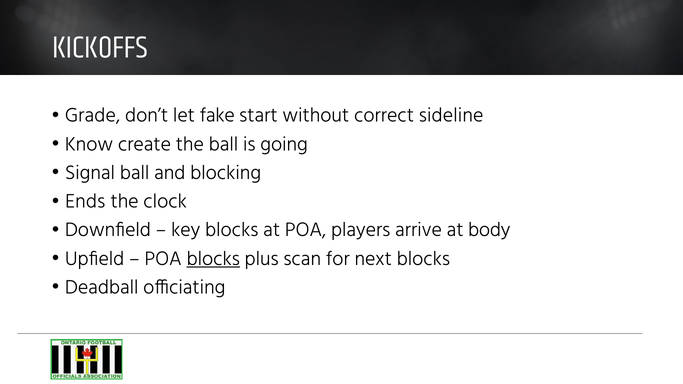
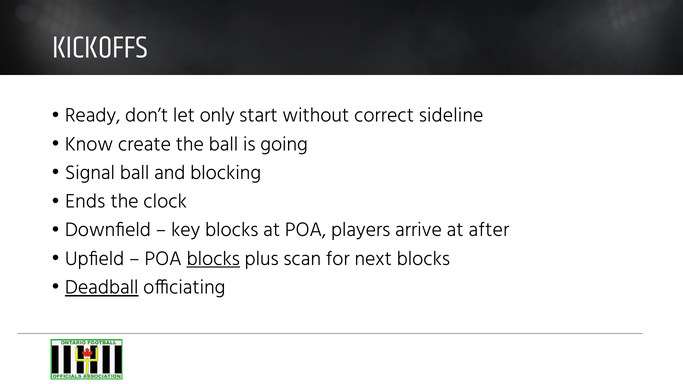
Grade: Grade -> Ready
fake: fake -> only
body: body -> after
Deadball underline: none -> present
